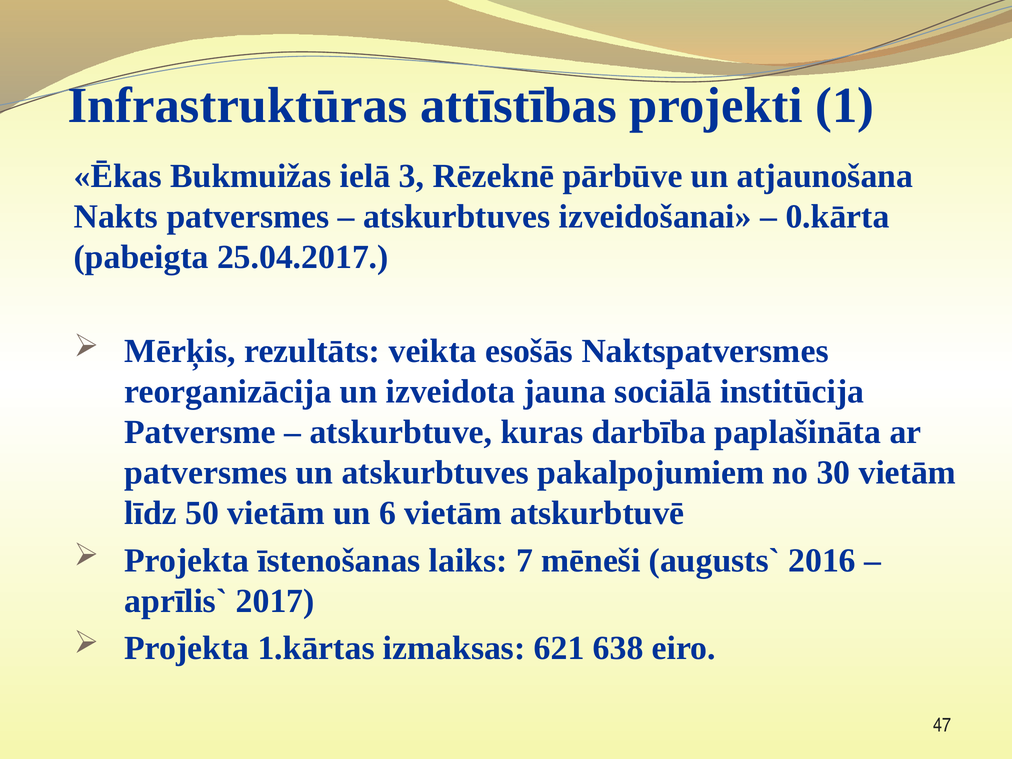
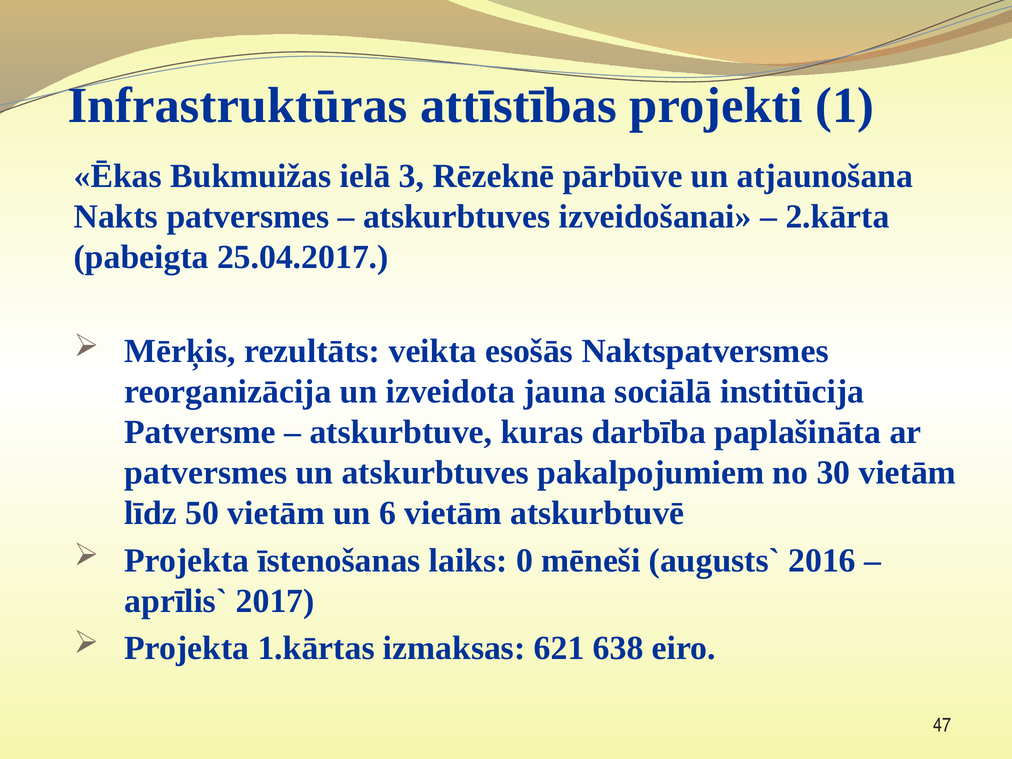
0.kārta: 0.kārta -> 2.kārta
7: 7 -> 0
